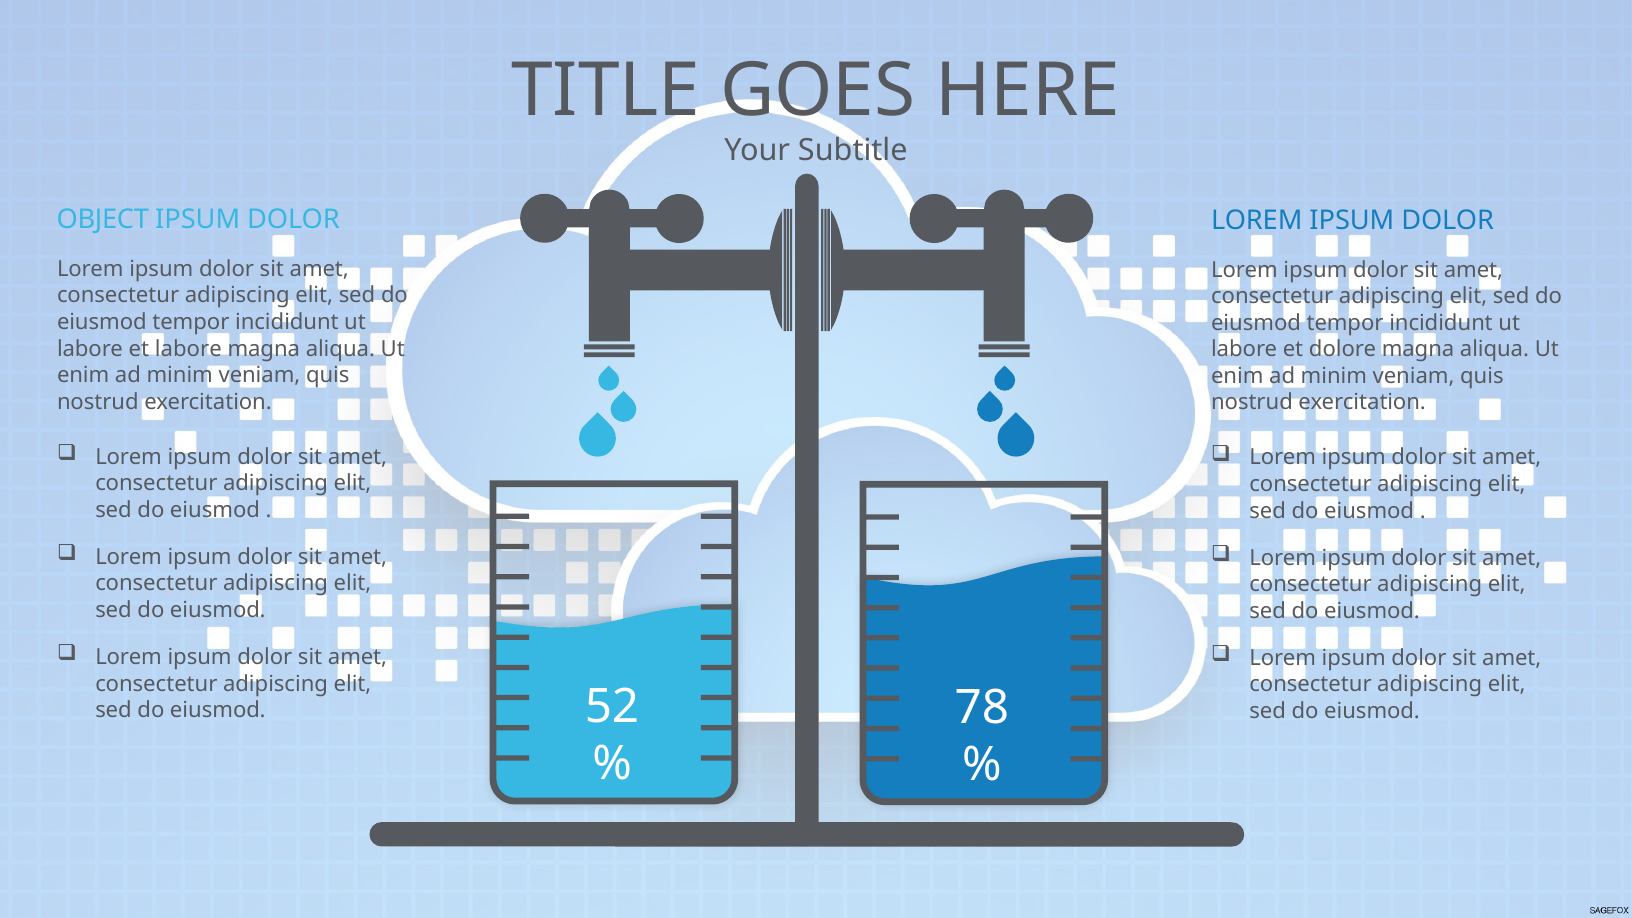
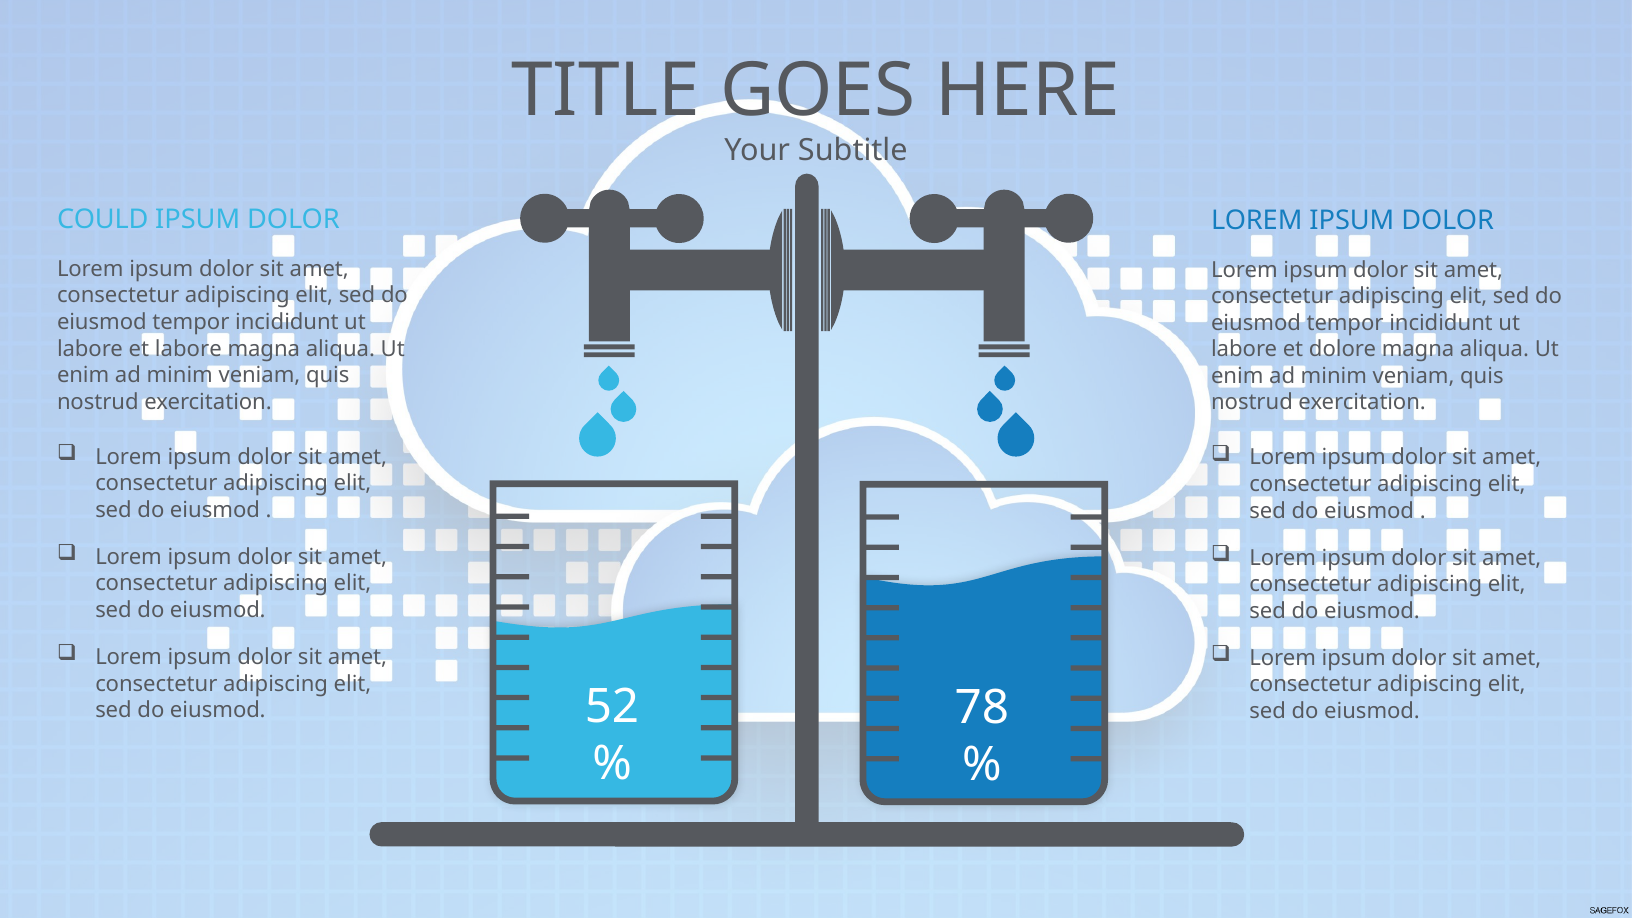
OBJECT: OBJECT -> COULD
